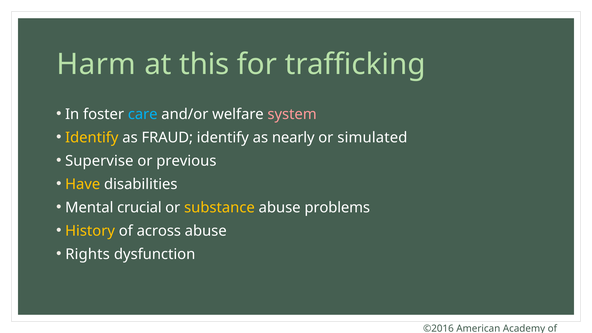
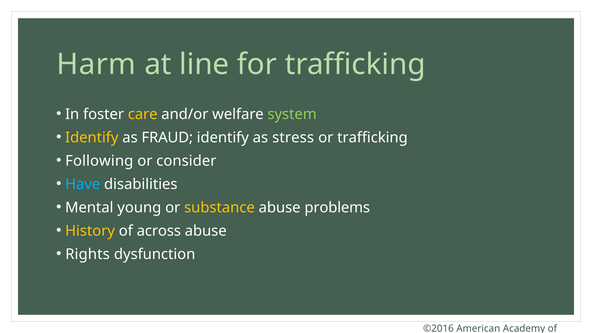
this: this -> line
care colour: light blue -> yellow
system colour: pink -> light green
nearly: nearly -> stress
or simulated: simulated -> trafficking
Supervise: Supervise -> Following
previous: previous -> consider
Have colour: yellow -> light blue
crucial: crucial -> young
